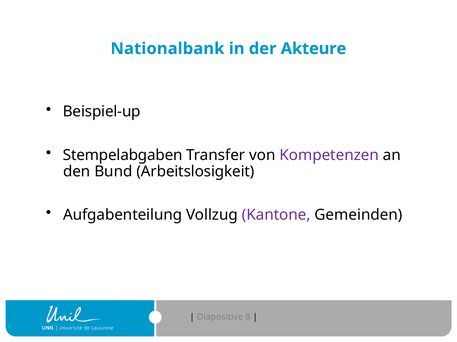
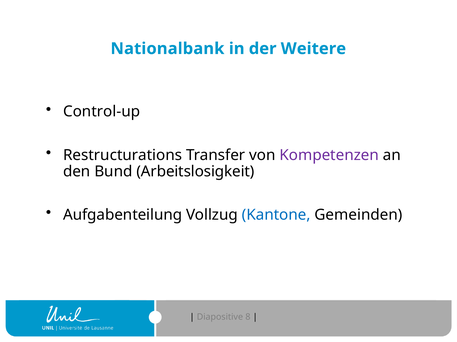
Akteure: Akteure -> Weitere
Beispiel-up: Beispiel-up -> Control-up
Stempelabgaben: Stempelabgaben -> Restructurations
Kantone colour: purple -> blue
